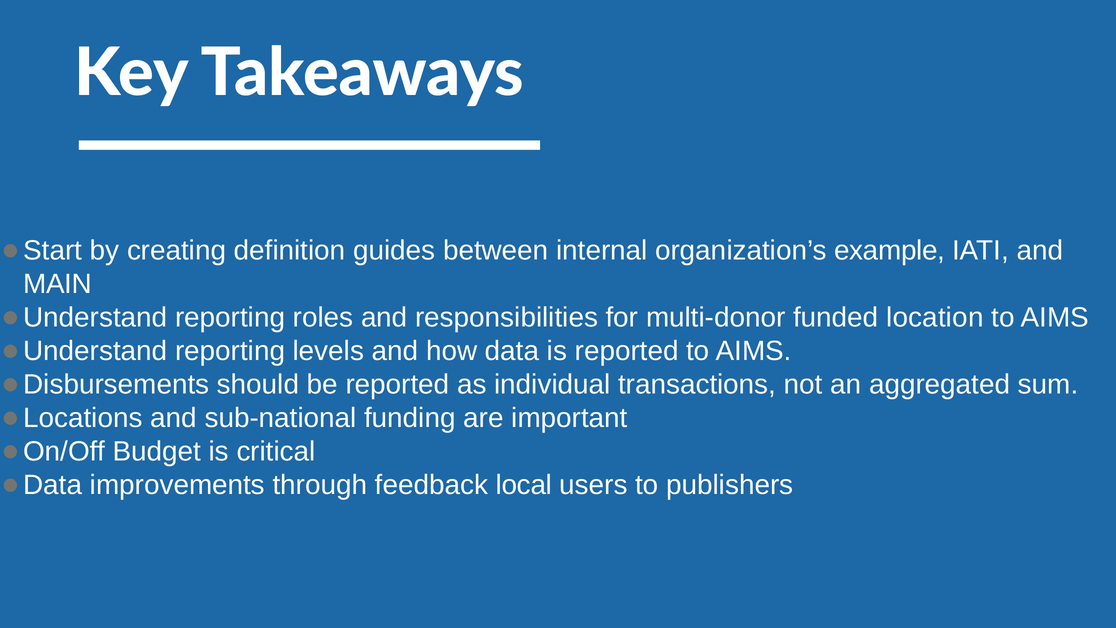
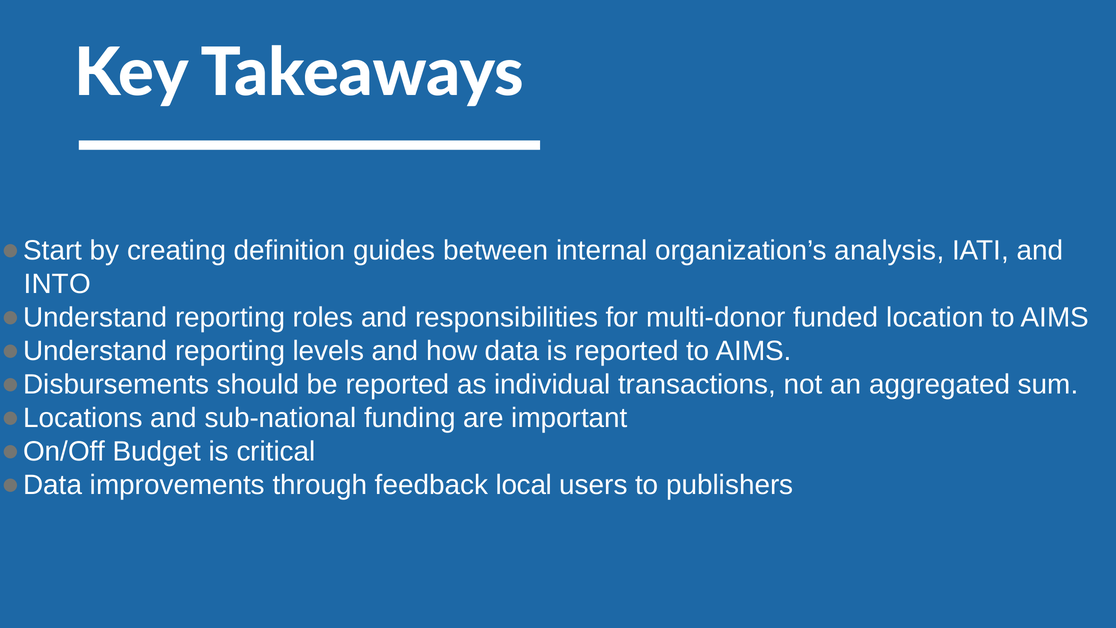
example: example -> analysis
MAIN: MAIN -> INTO
